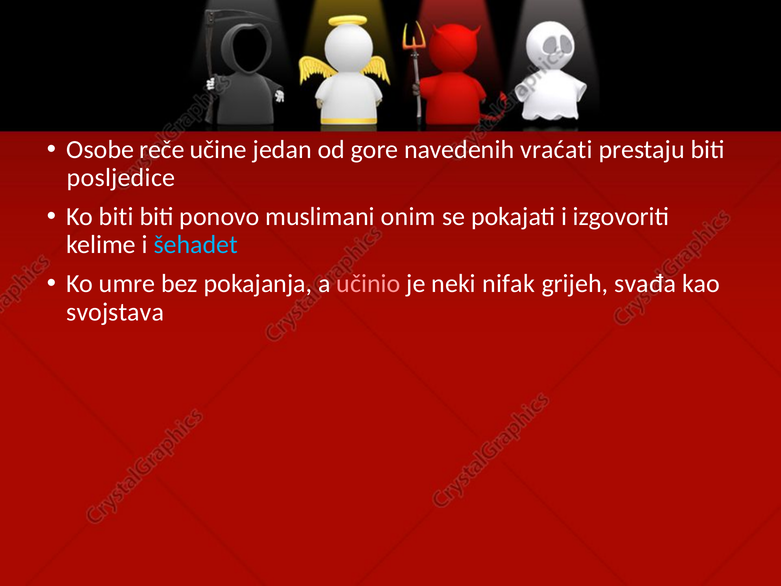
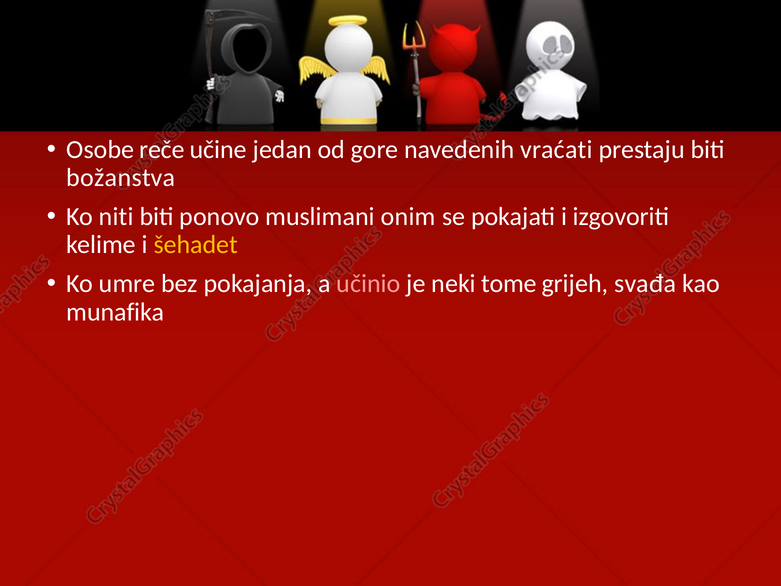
posljedice: posljedice -> božanstva
Ko biti: biti -> niti
šehadet colour: light blue -> yellow
nifak: nifak -> tome
svojstava: svojstava -> munafika
